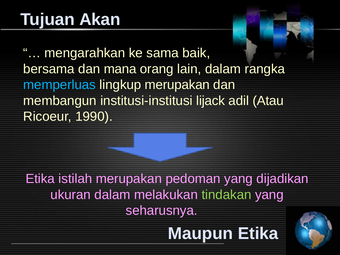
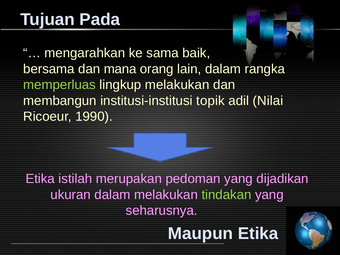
Akan: Akan -> Pada
memperluas colour: light blue -> light green
lingkup merupakan: merupakan -> melakukan
lijack: lijack -> topik
Atau: Atau -> Nilai
